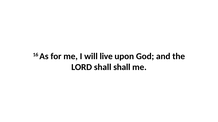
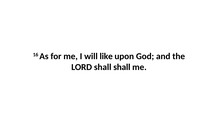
live: live -> like
